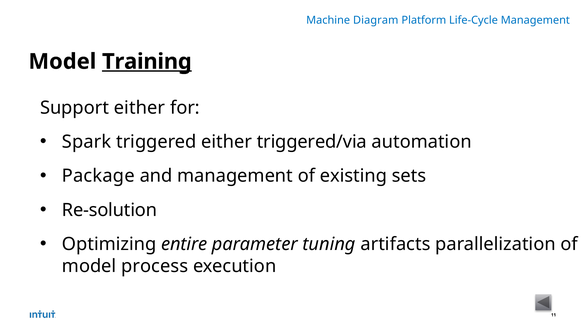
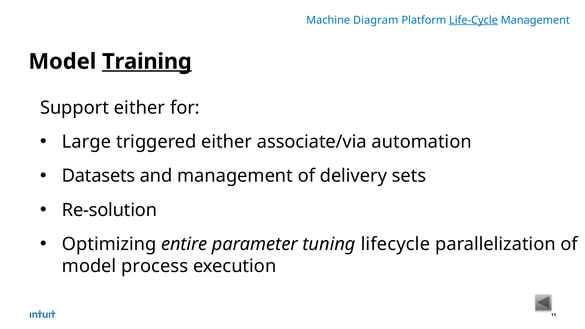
Life-Cycle underline: none -> present
Spark: Spark -> Large
triggered/via: triggered/via -> associate/via
Package: Package -> Datasets
existing: existing -> delivery
artifacts: artifacts -> lifecycle
